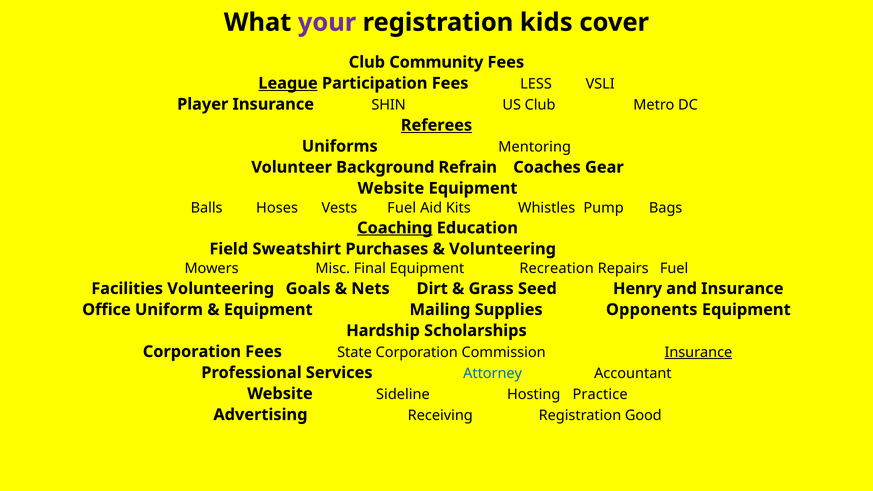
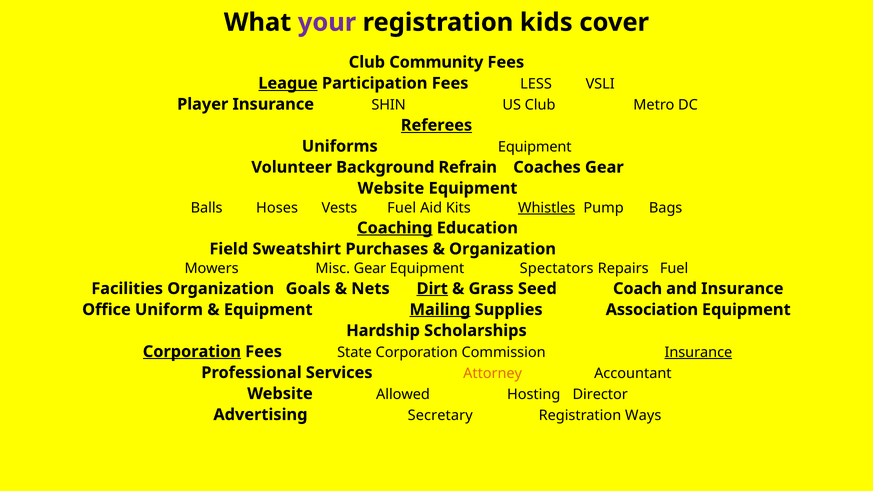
Uniforms Mentoring: Mentoring -> Equipment
Whistles underline: none -> present
Volunteering at (503, 249): Volunteering -> Organization
Misc Final: Final -> Gear
Recreation: Recreation -> Spectators
Facilities Volunteering: Volunteering -> Organization
Dirt underline: none -> present
Henry: Henry -> Coach
Mailing underline: none -> present
Opponents: Opponents -> Association
Corporation at (192, 352) underline: none -> present
Attorney colour: blue -> orange
Sideline: Sideline -> Allowed
Practice: Practice -> Director
Receiving: Receiving -> Secretary
Good: Good -> Ways
